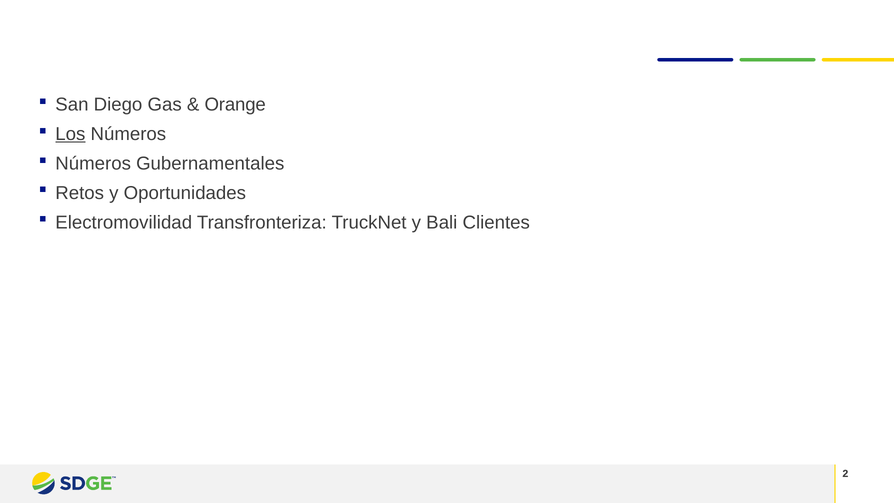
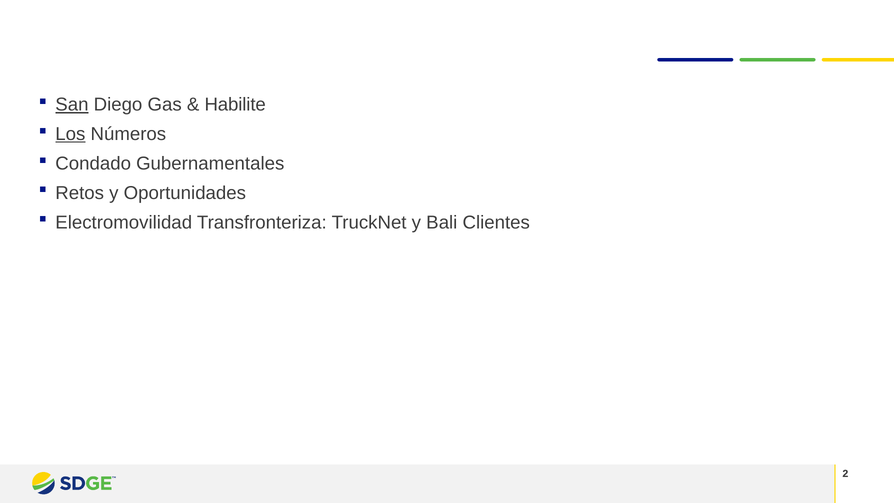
San underline: none -> present
Orange: Orange -> Habilite
Números at (93, 164): Números -> Condado
